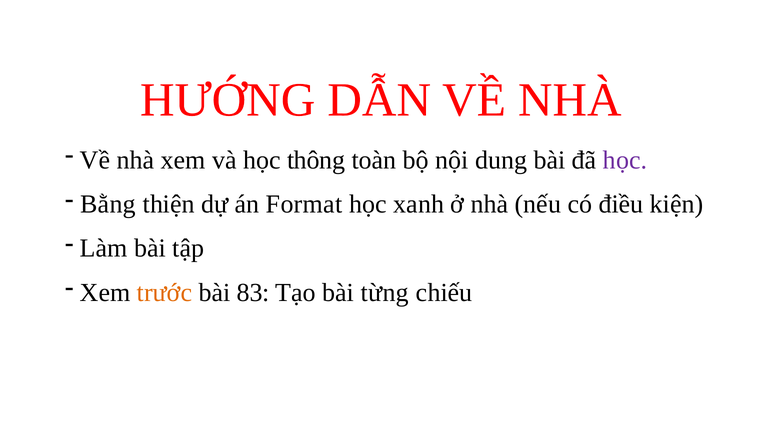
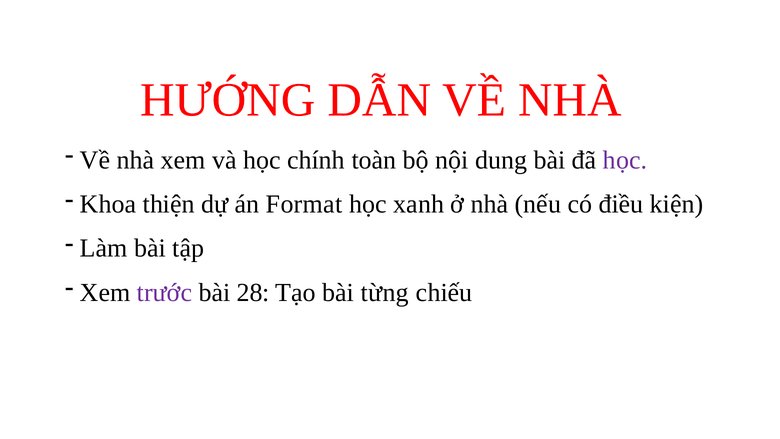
thông: thông -> chính
Bằng: Bằng -> Khoa
trước colour: orange -> purple
83: 83 -> 28
